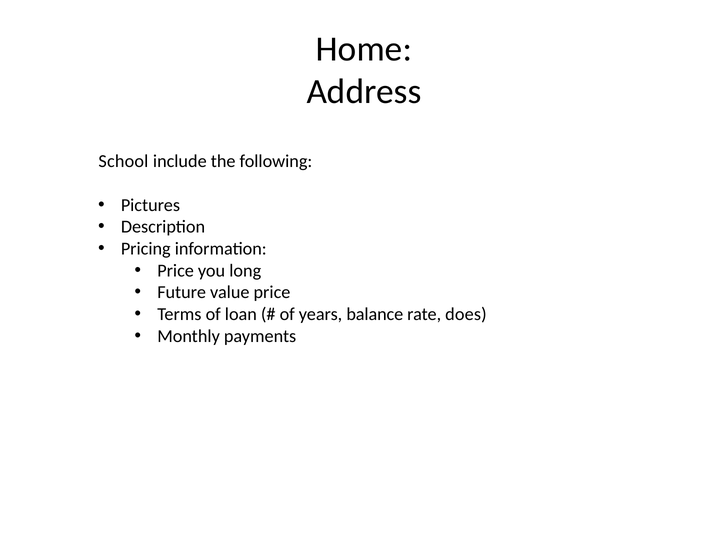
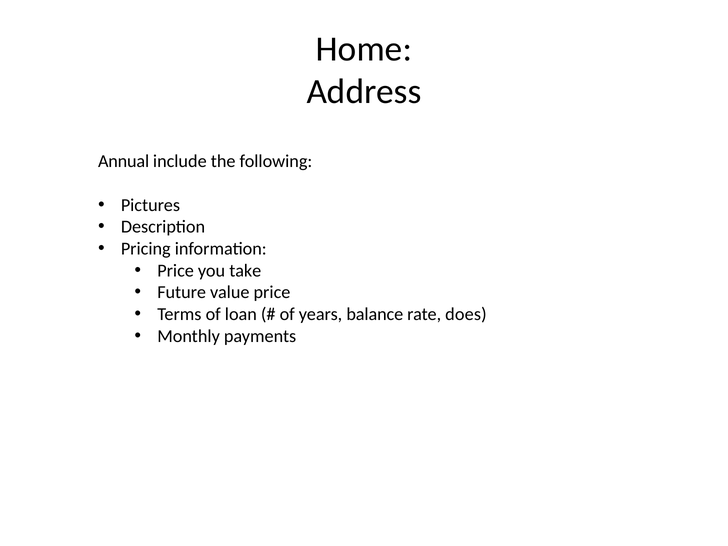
School: School -> Annual
long: long -> take
